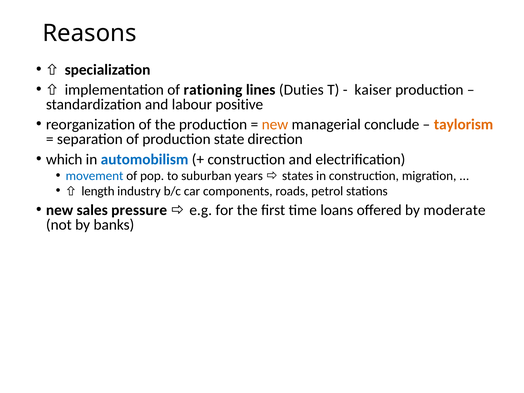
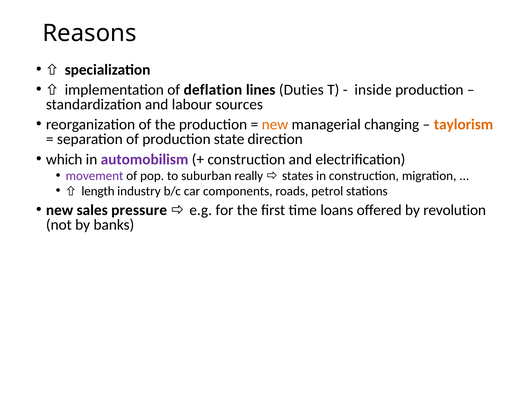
rationing: rationing -> deflation
kaiser: kaiser -> inside
positive: positive -> sources
conclude: conclude -> changing
automobilism colour: blue -> purple
movement colour: blue -> purple
years: years -> really
moderate: moderate -> revolution
